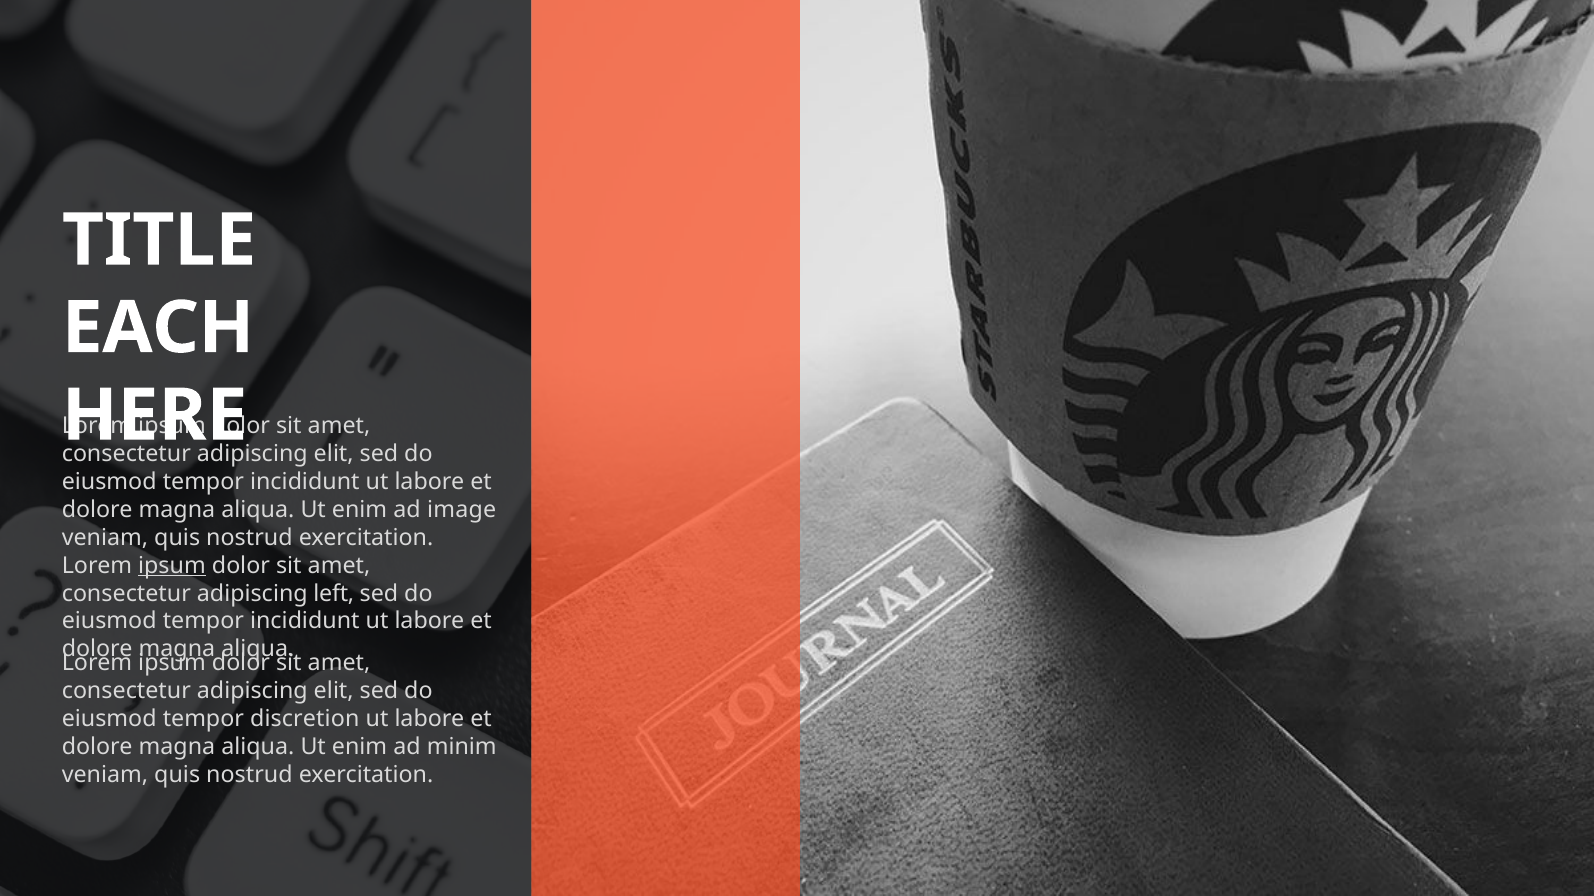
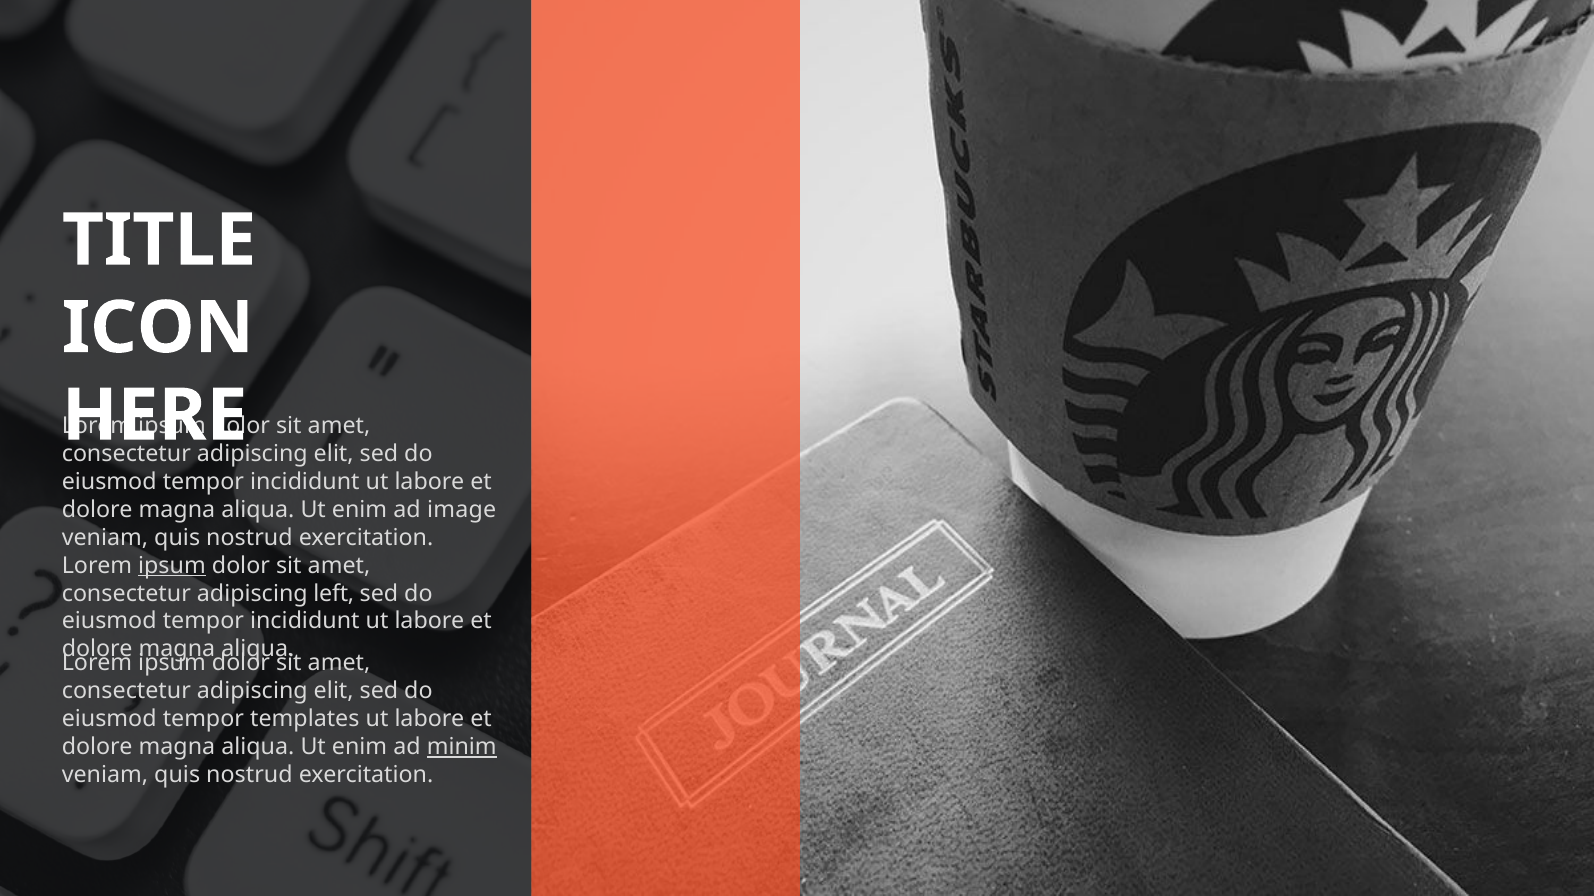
EACH: EACH -> ICON
discretion: discretion -> templates
minim underline: none -> present
